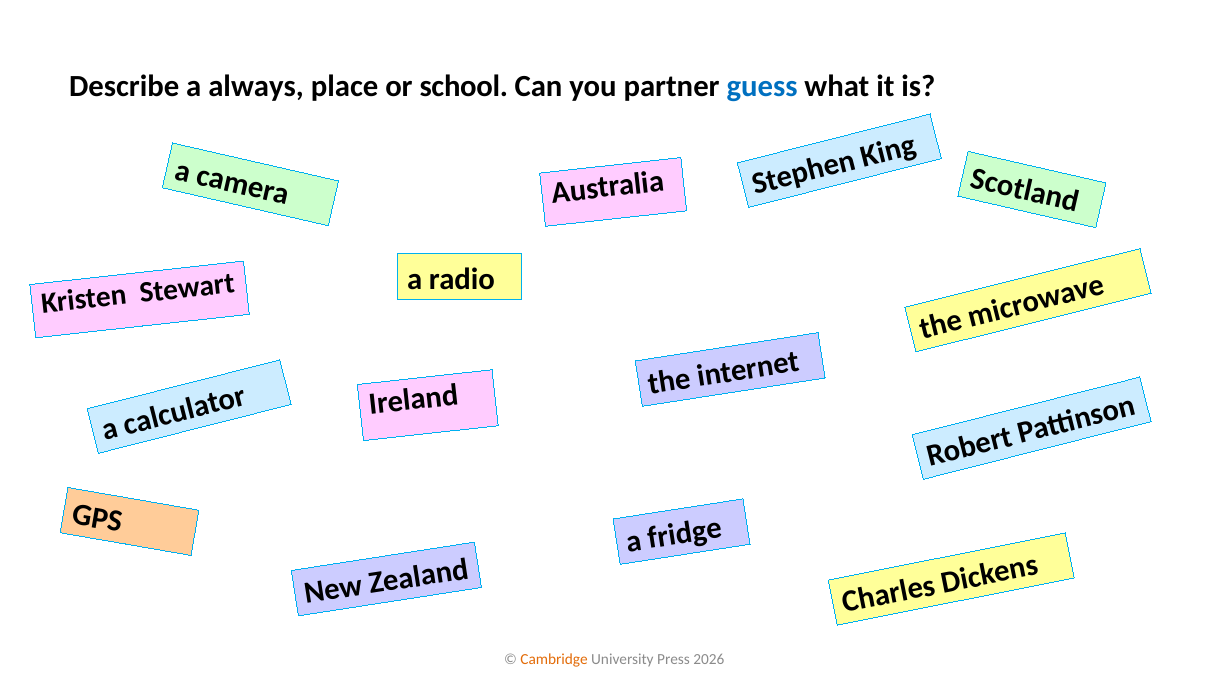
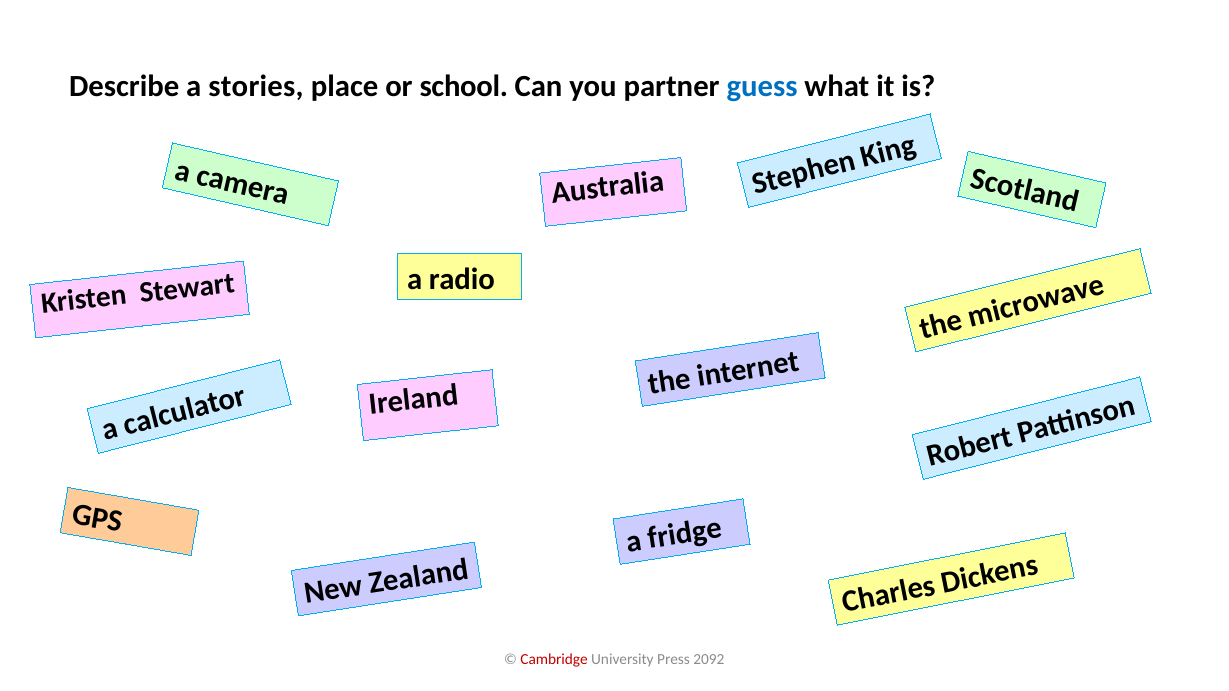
always: always -> stories
Cambridge colour: orange -> red
2026: 2026 -> 2092
